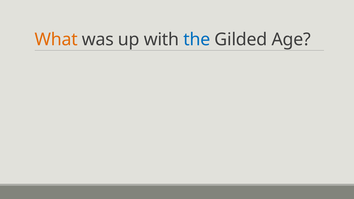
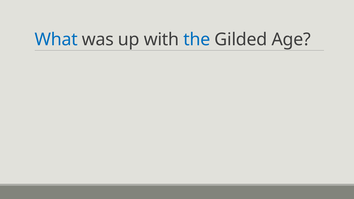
What colour: orange -> blue
